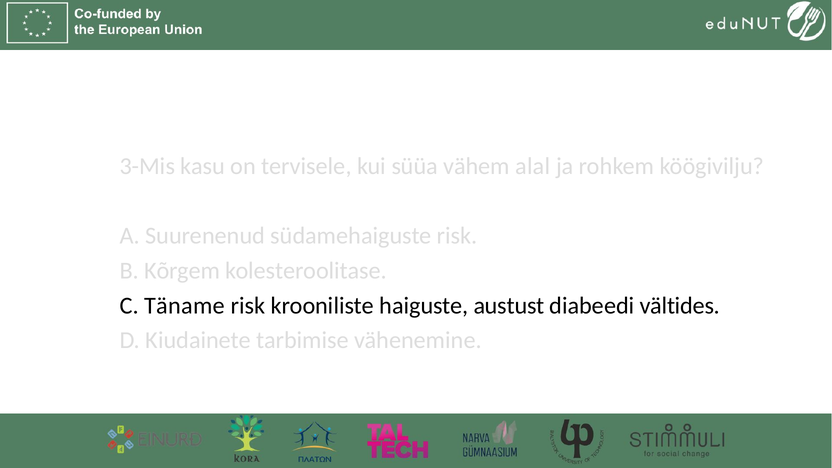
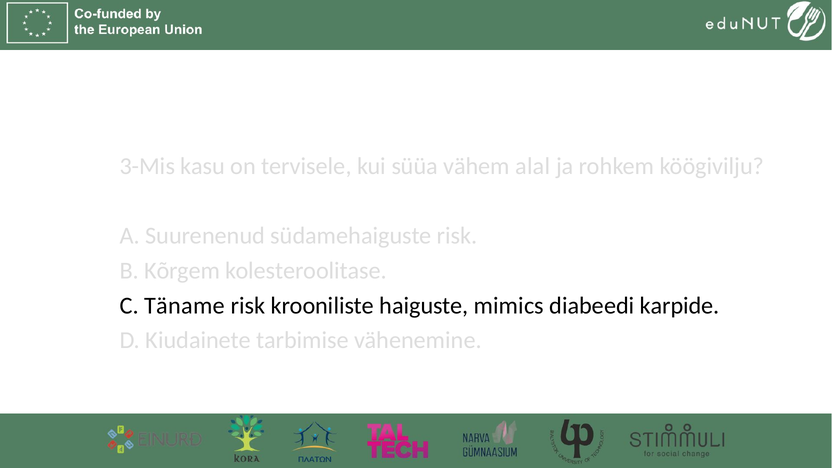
austust: austust -> mimics
vältides: vältides -> karpide
